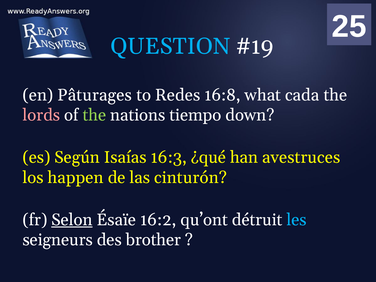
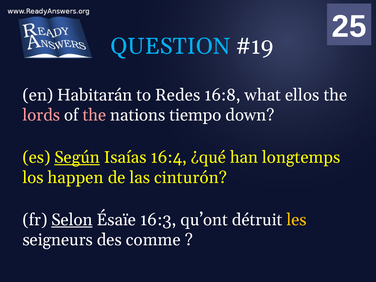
Pâturages: Pâturages -> Habitarán
cada: cada -> ellos
the at (94, 115) colour: light green -> pink
Según underline: none -> present
16:3: 16:3 -> 16:4
avestruces: avestruces -> longtemps
16:2: 16:2 -> 16:3
les colour: light blue -> yellow
brother: brother -> comme
